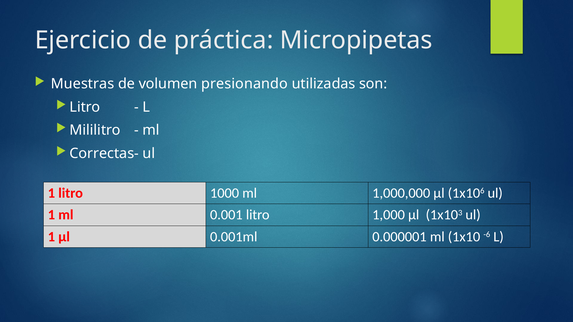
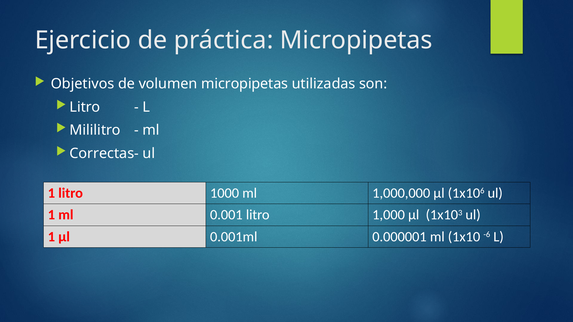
Muestras: Muestras -> Objetivos
volumen presionando: presionando -> micropipetas
